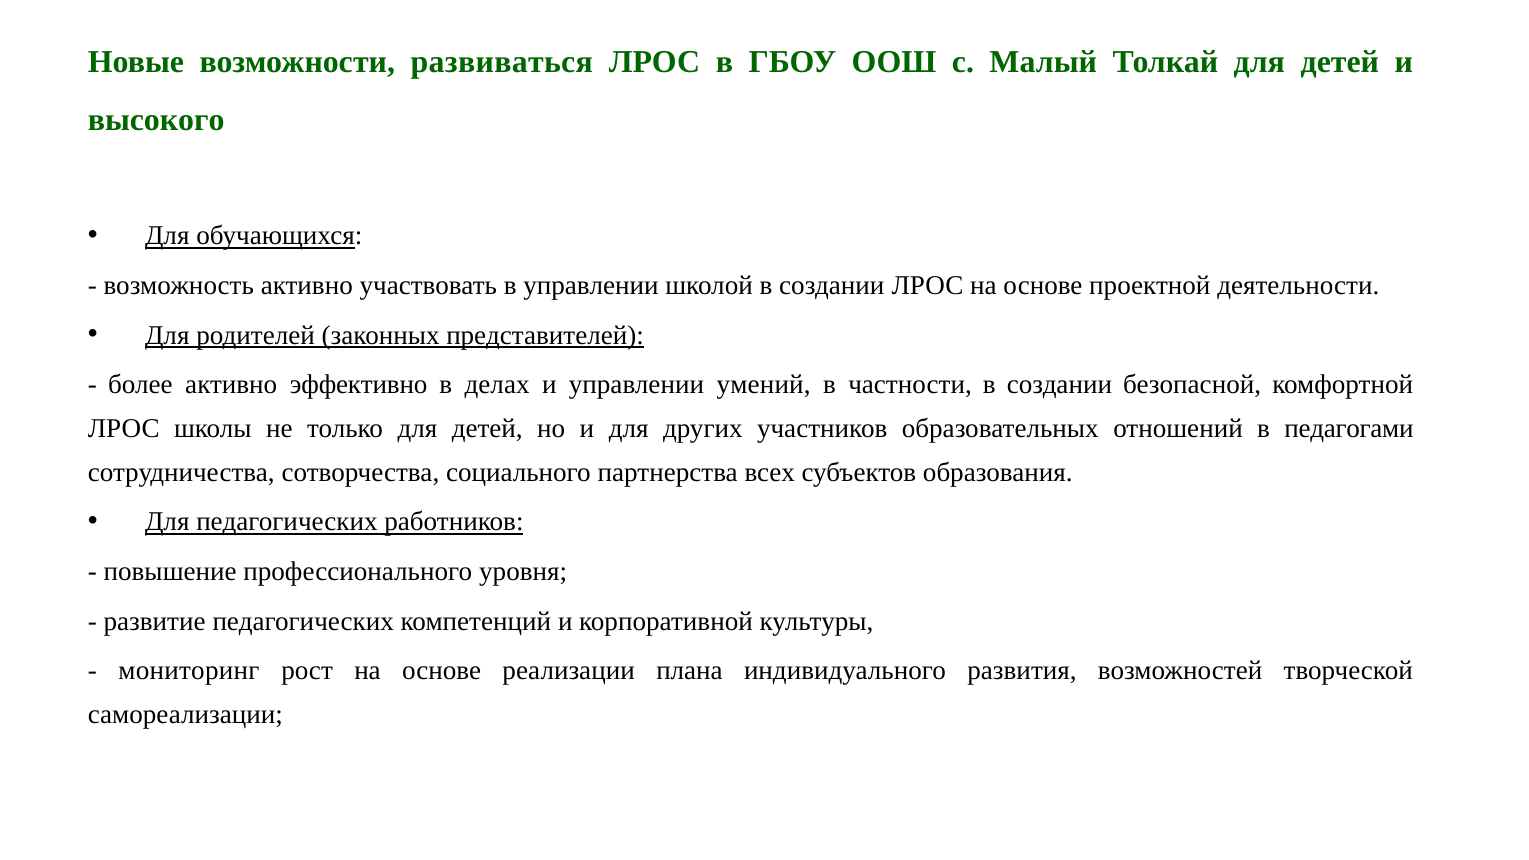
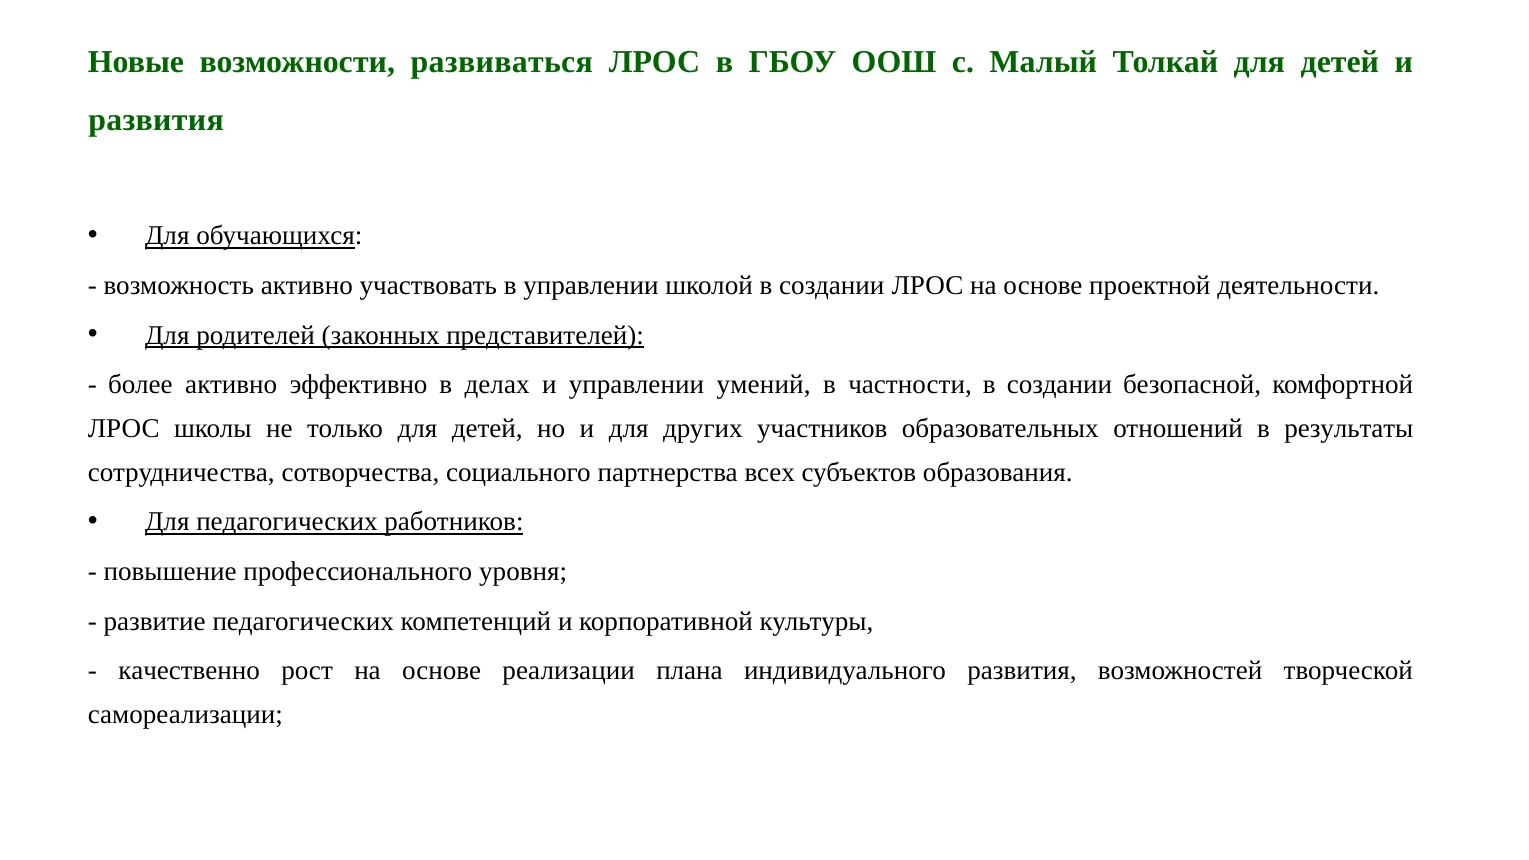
высокого at (156, 120): высокого -> развития
педагогами: педагогами -> результаты
мониторинг: мониторинг -> качественно
